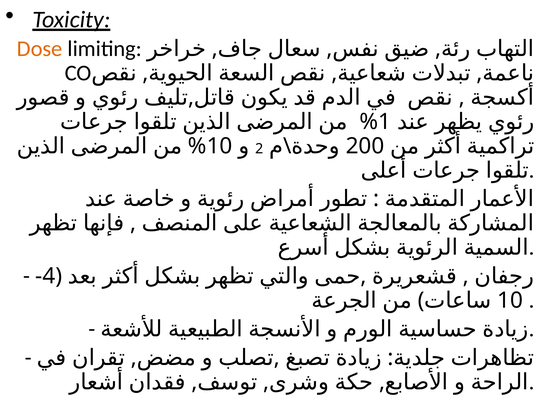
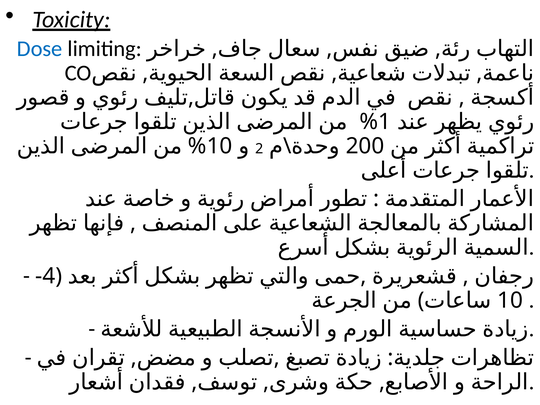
Dose colour: orange -> blue
